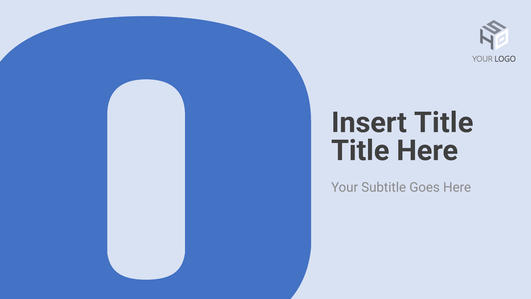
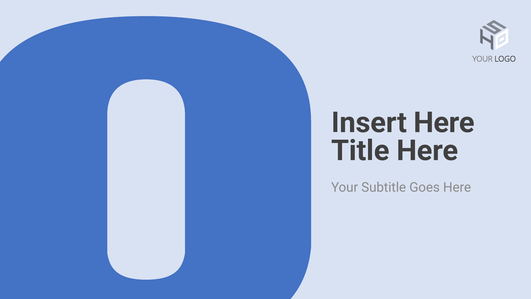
Insert Title: Title -> Here
